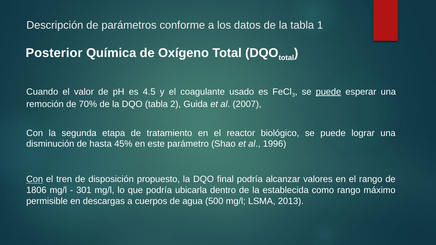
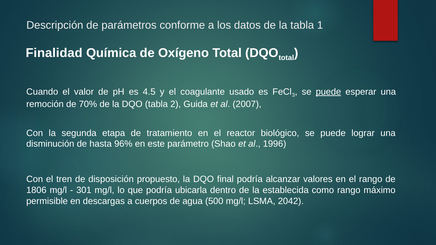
Posterior: Posterior -> Finalidad
45%: 45% -> 96%
Con at (35, 179) underline: present -> none
2013: 2013 -> 2042
